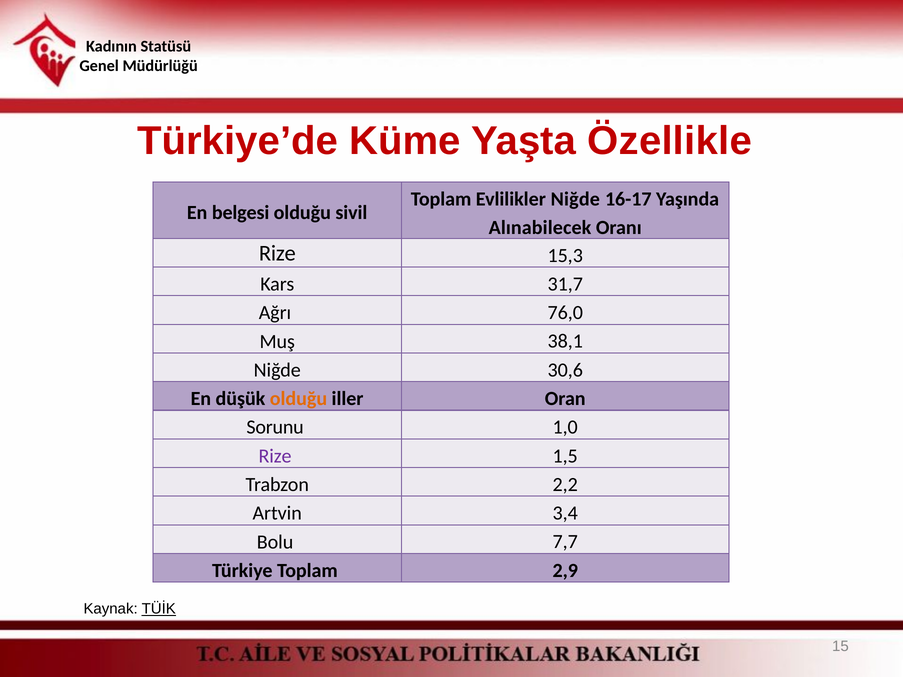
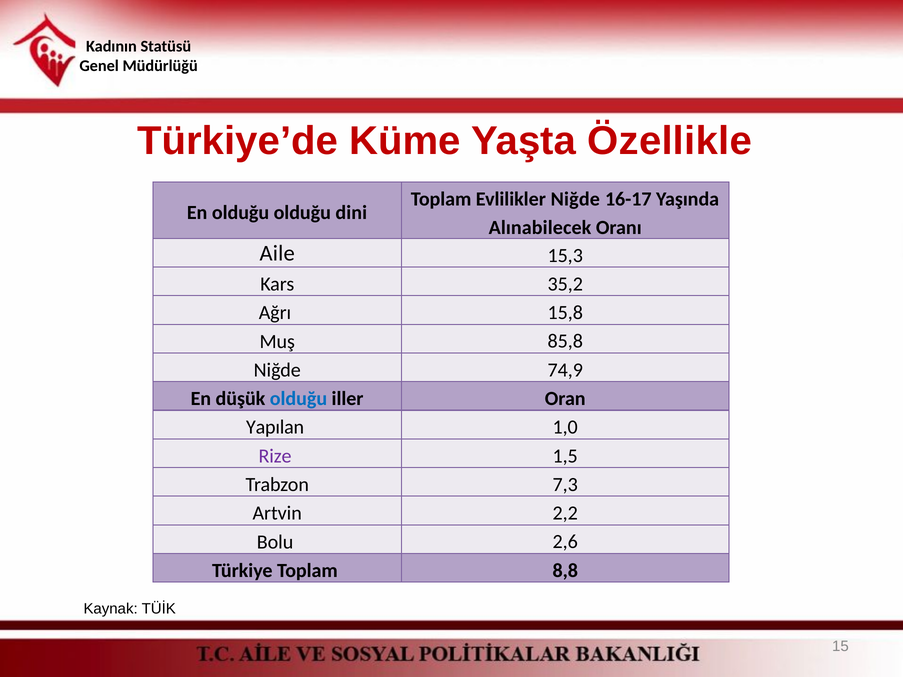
En belgesi: belgesi -> olduğu
sivil: sivil -> dini
Rize at (277, 253): Rize -> Aile
31,7: 31,7 -> 35,2
76,0: 76,0 -> 15,8
38,1: 38,1 -> 85,8
30,6: 30,6 -> 74,9
olduğu at (298, 399) colour: orange -> blue
Sorunu: Sorunu -> Yapılan
2,2: 2,2 -> 7,3
3,4: 3,4 -> 2,2
7,7: 7,7 -> 2,6
2,9: 2,9 -> 8,8
TÜİK underline: present -> none
